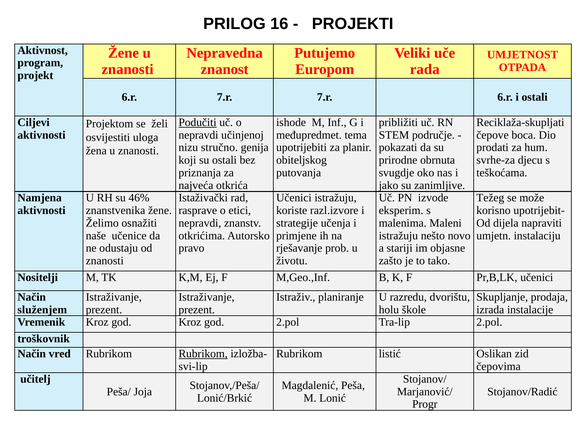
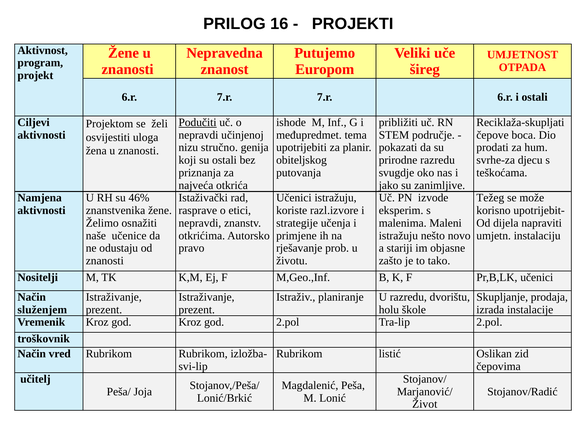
rada: rada -> šireg
prirodne obrnuta: obrnuta -> razredu
Rubrikom at (203, 354) underline: present -> none
Progr: Progr -> Život
